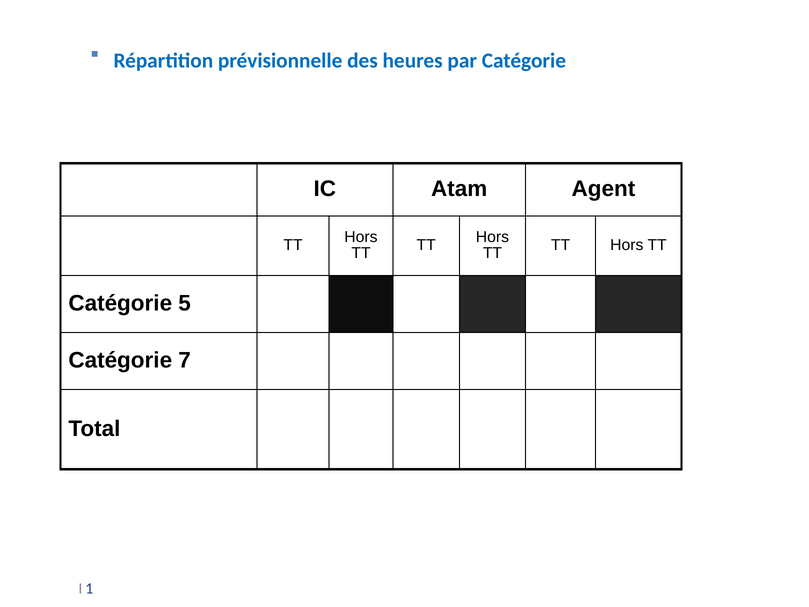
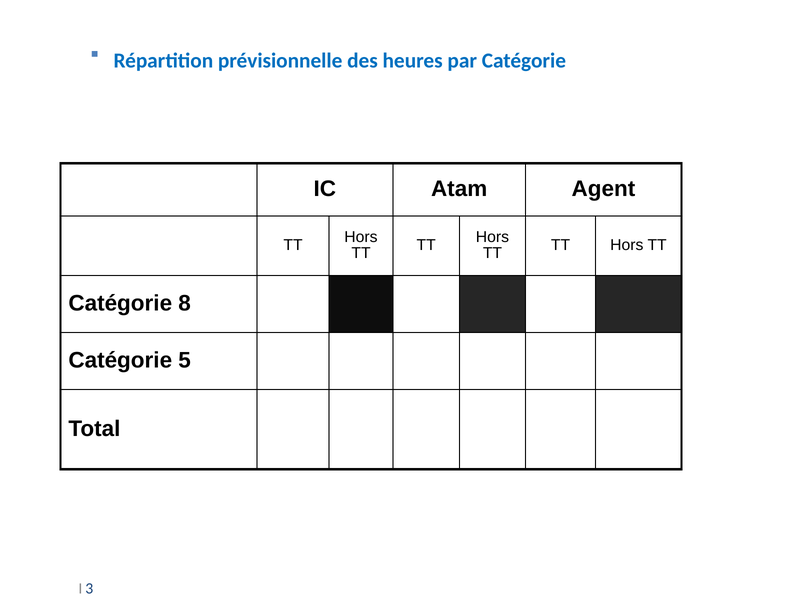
5: 5 -> 8
7: 7 -> 5
1: 1 -> 3
